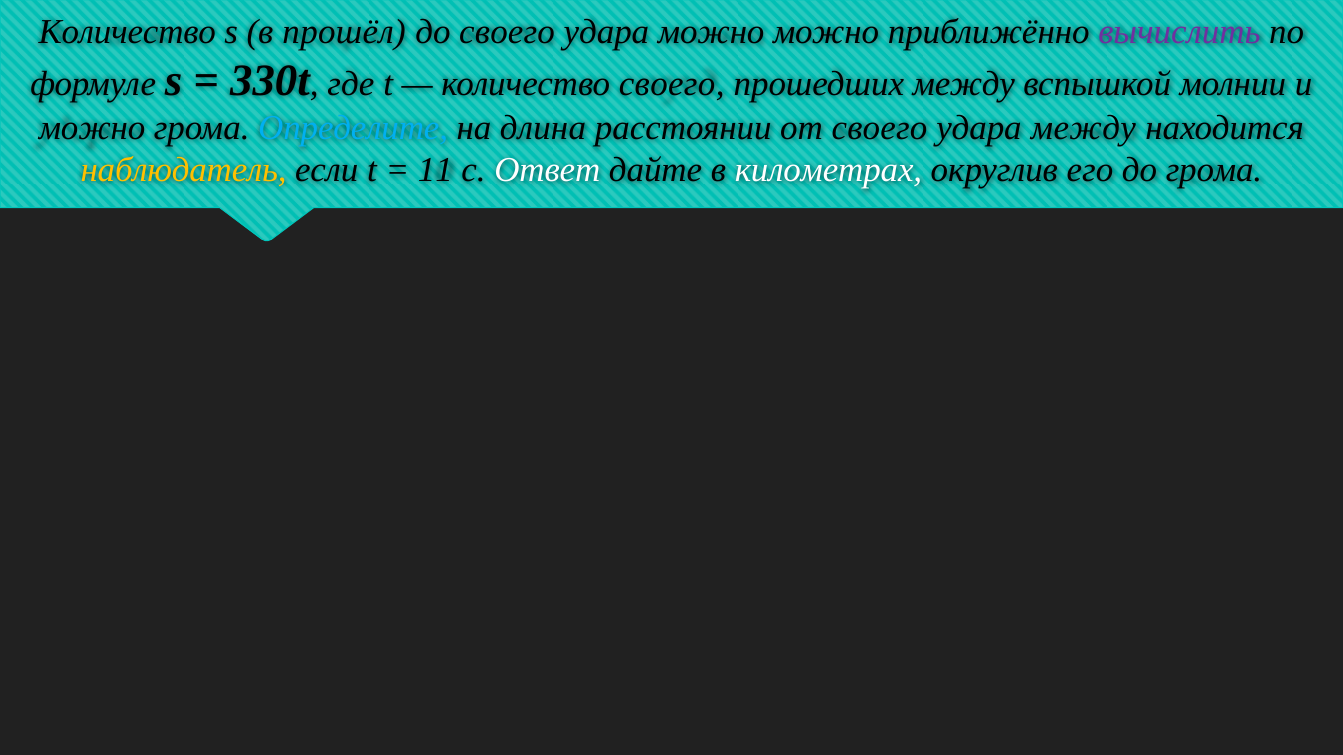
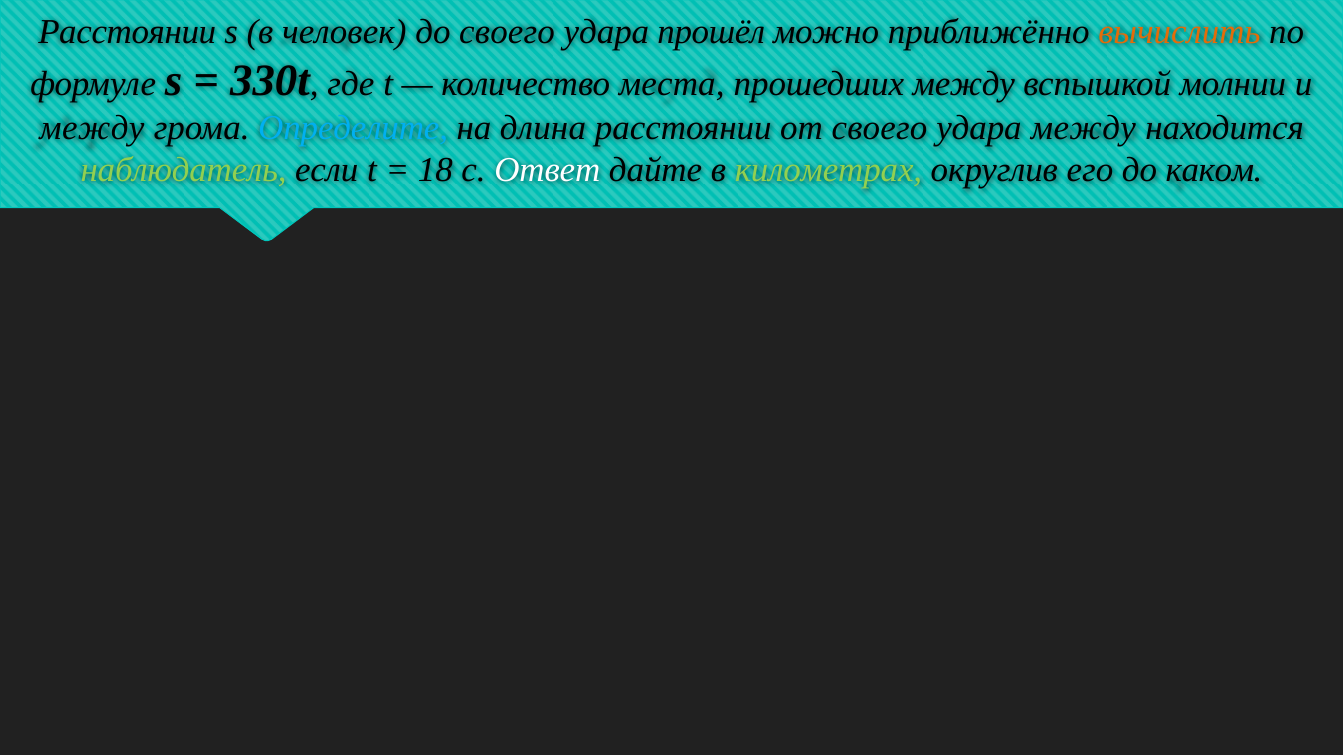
Количество at (127, 32): Количество -> Расстоянии
прошёл: прошёл -> человек
удара можно: можно -> прошёл
вычислить colour: purple -> orange
количество своего: своего -> места
можно at (92, 128): можно -> между
наблюдатель colour: yellow -> light green
11: 11 -> 18
километрах colour: white -> light green
до грома: грома -> каком
